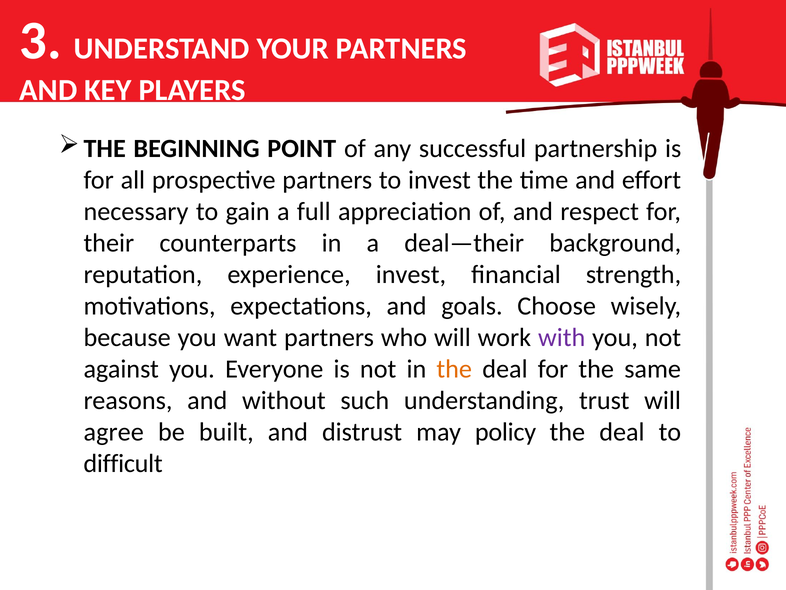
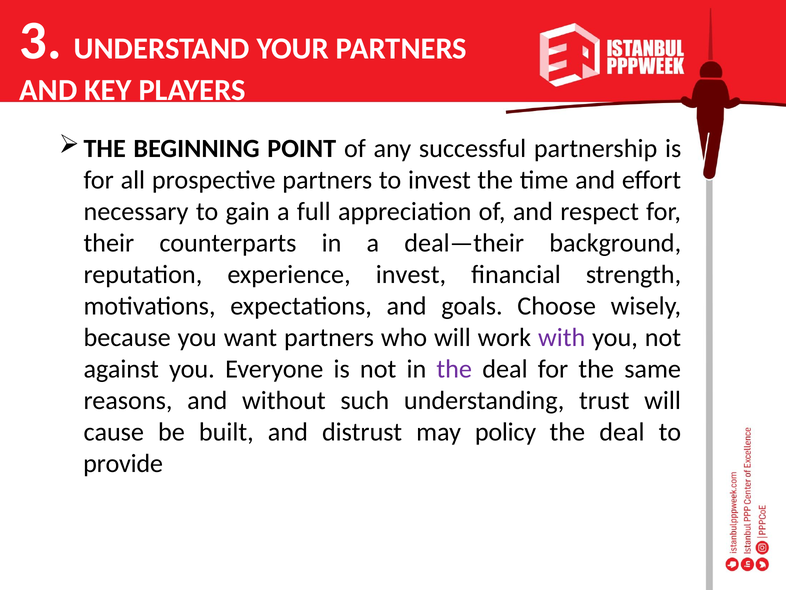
the at (454, 369) colour: orange -> purple
agree: agree -> cause
difficult: difficult -> provide
